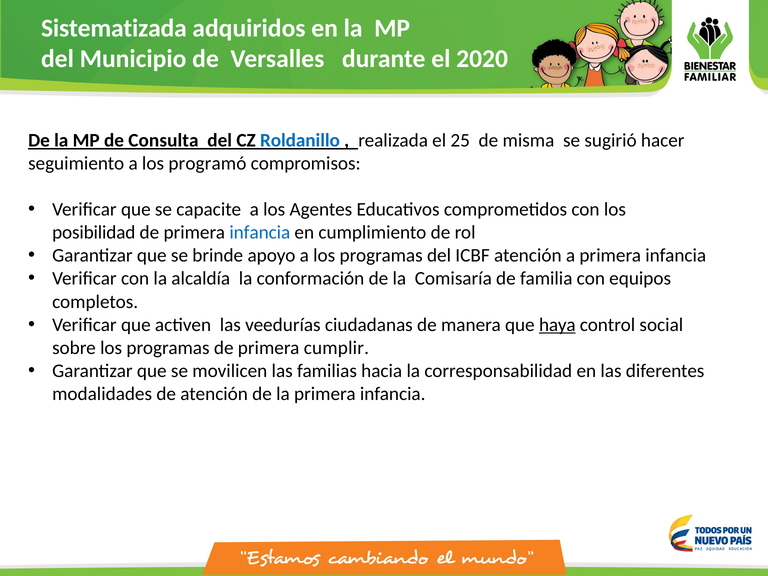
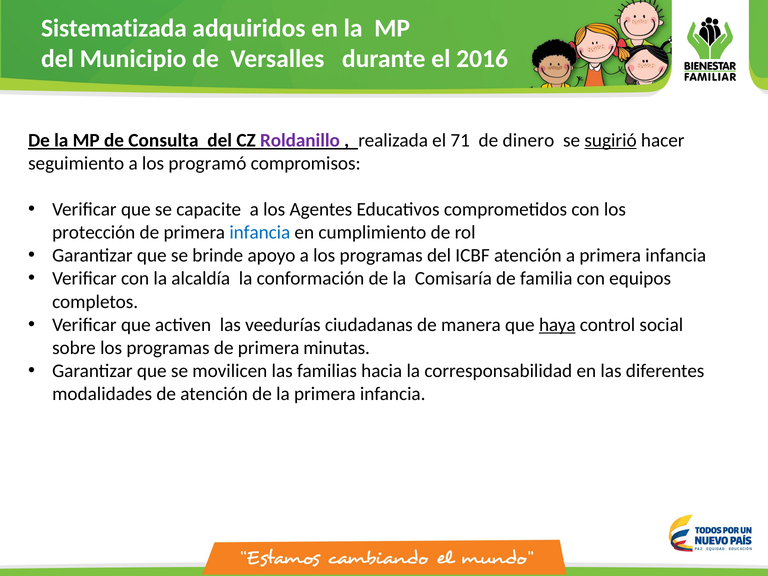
2020: 2020 -> 2016
Roldanillo colour: blue -> purple
25: 25 -> 71
misma: misma -> dinero
sugirió underline: none -> present
posibilidad: posibilidad -> protección
cumplir: cumplir -> minutas
